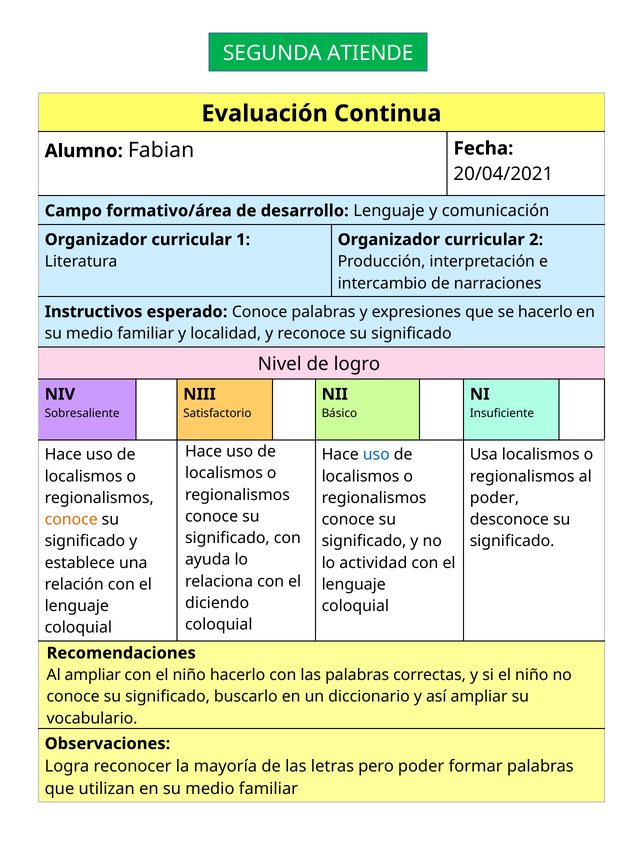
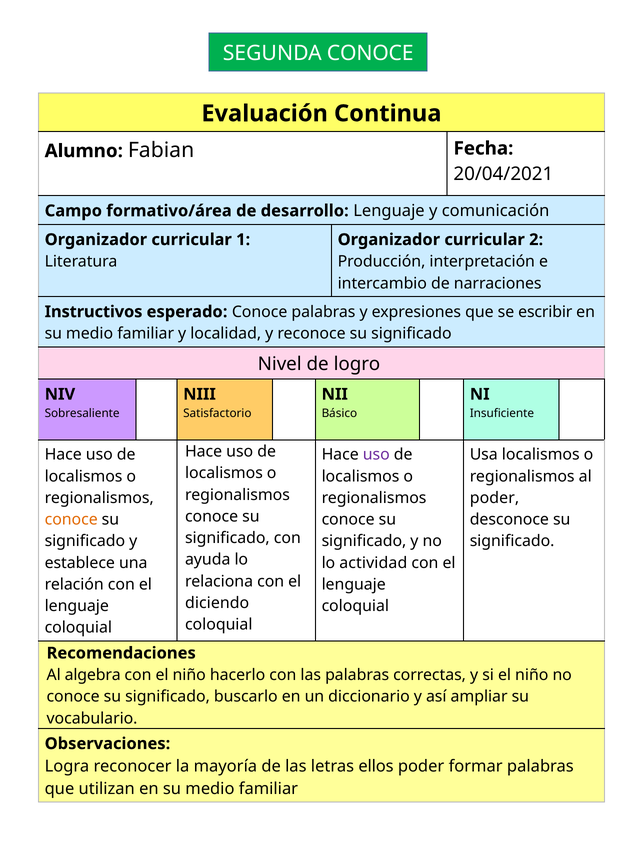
SEGUNDA ATIENDE: ATIENDE -> CONOCE
se hacerlo: hacerlo -> escribir
uso at (376, 455) colour: blue -> purple
Al ampliar: ampliar -> algebra
pero: pero -> ellos
